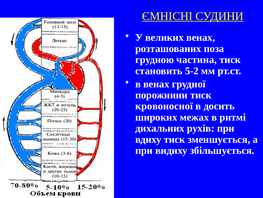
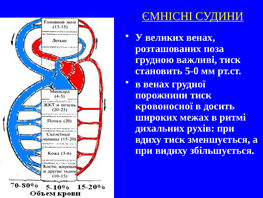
частина: частина -> важливі
5-2: 5-2 -> 5-0
